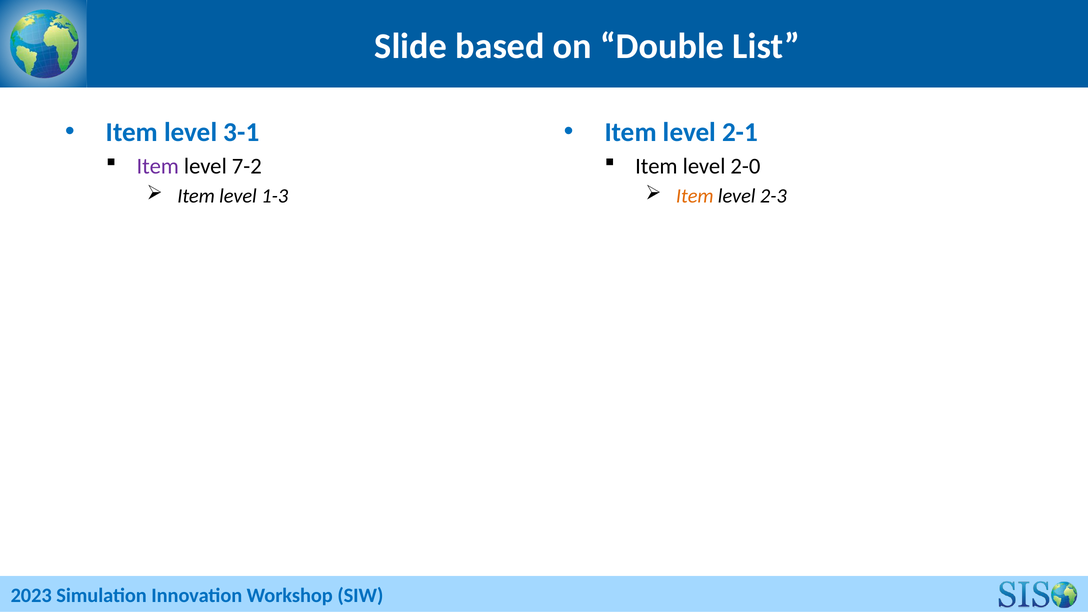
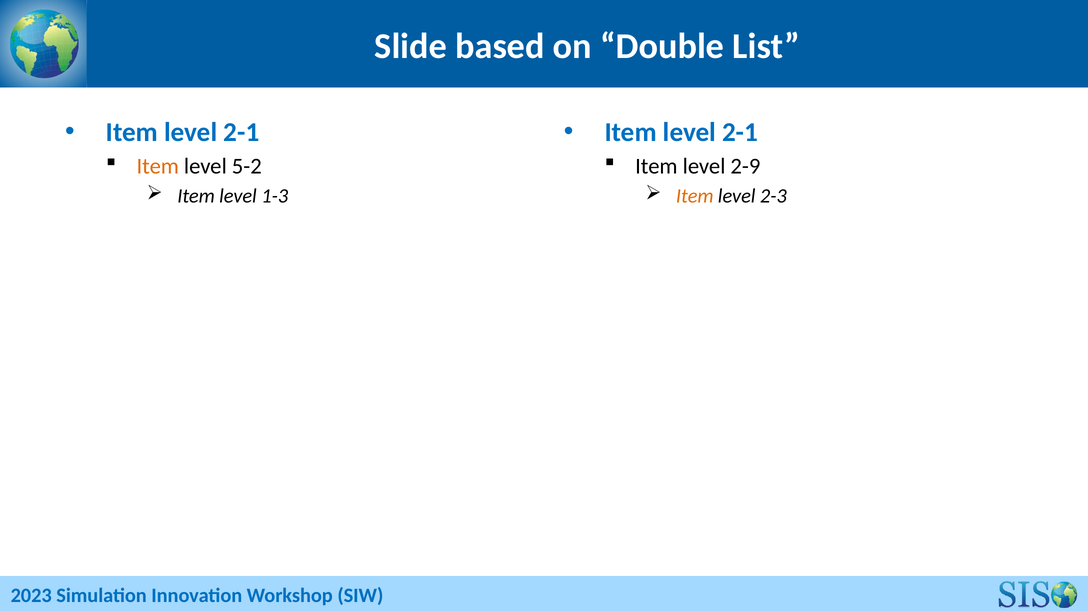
3-1 at (241, 132): 3-1 -> 2-1
Item at (158, 167) colour: purple -> orange
7-2: 7-2 -> 5-2
2-0: 2-0 -> 2-9
